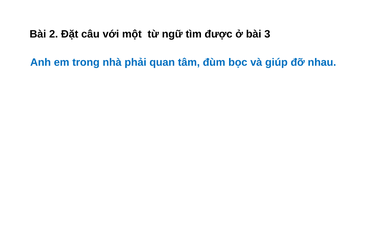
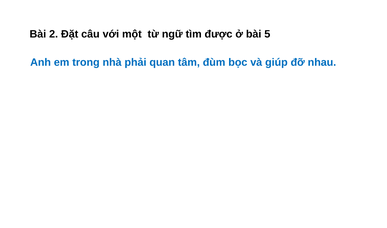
3: 3 -> 5
